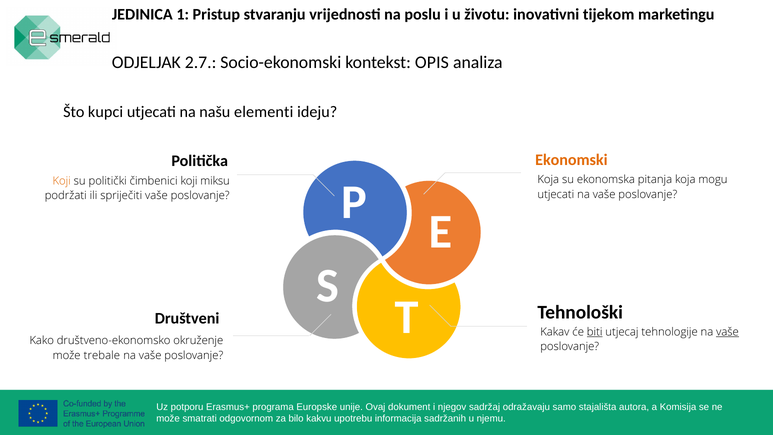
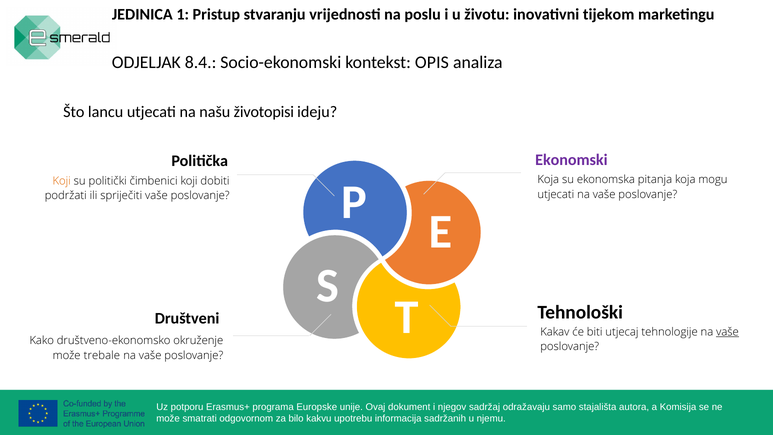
2.7: 2.7 -> 8.4
kupci: kupci -> lancu
elementi: elementi -> životopisi
Ekonomski colour: orange -> purple
miksu: miksu -> dobiti
biti underline: present -> none
